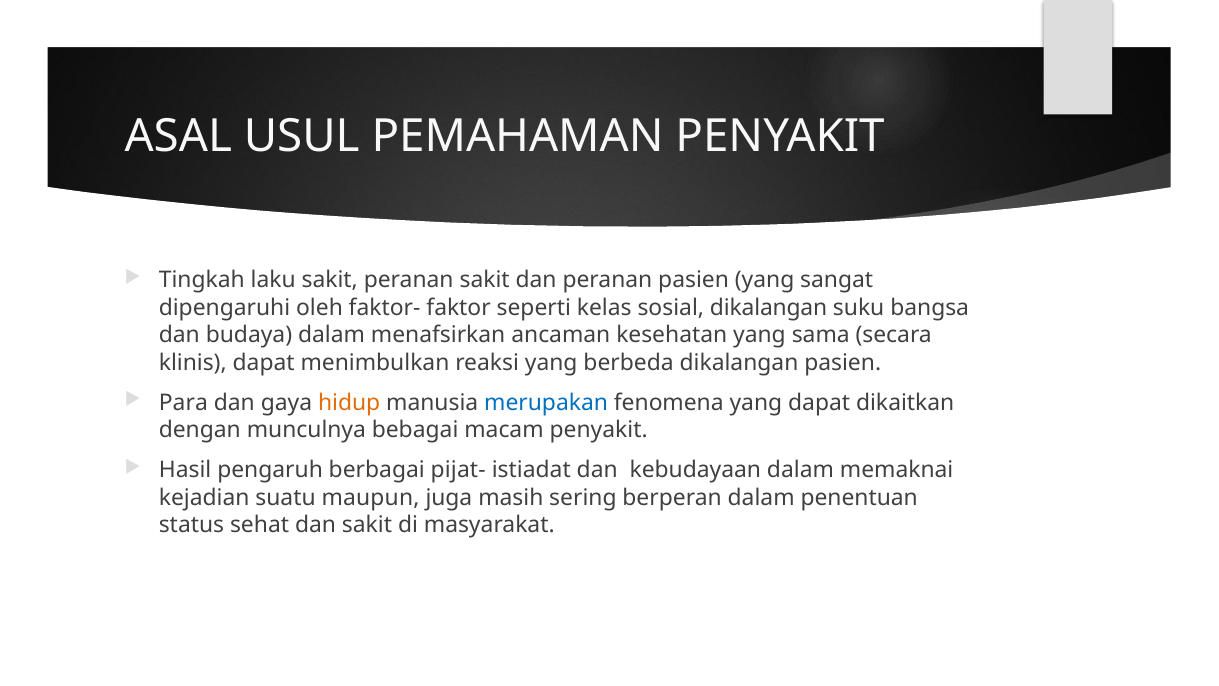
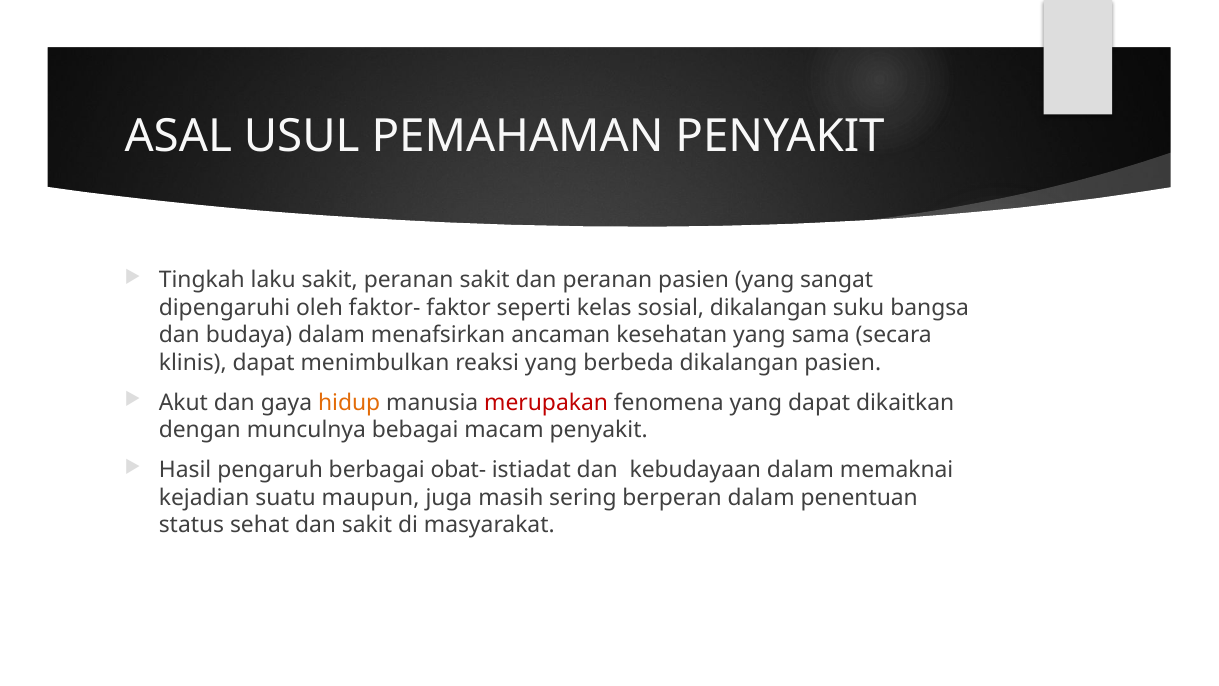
Para: Para -> Akut
merupakan colour: blue -> red
pijat-: pijat- -> obat-
